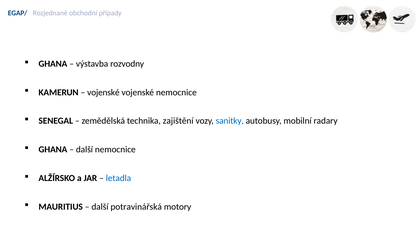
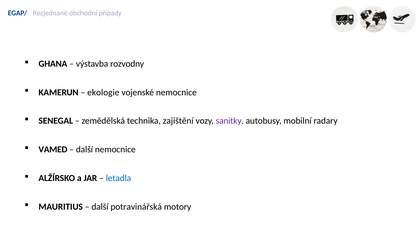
vojenské at (103, 92): vojenské -> ekologie
sanitky colour: blue -> purple
GHANA at (53, 150): GHANA -> VAMED
